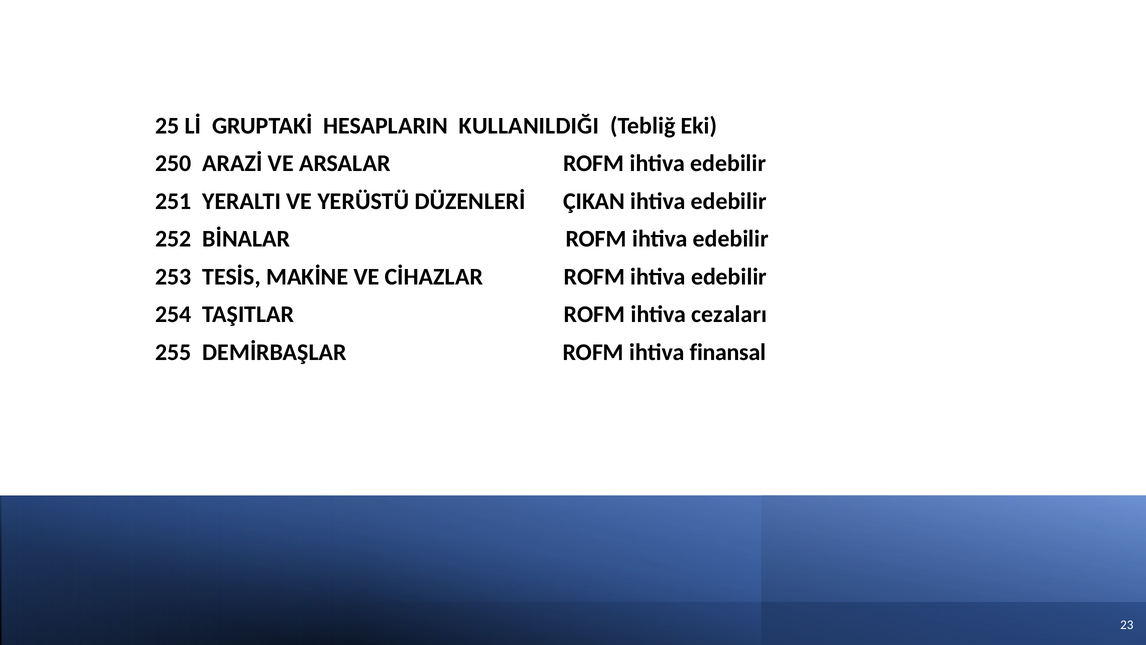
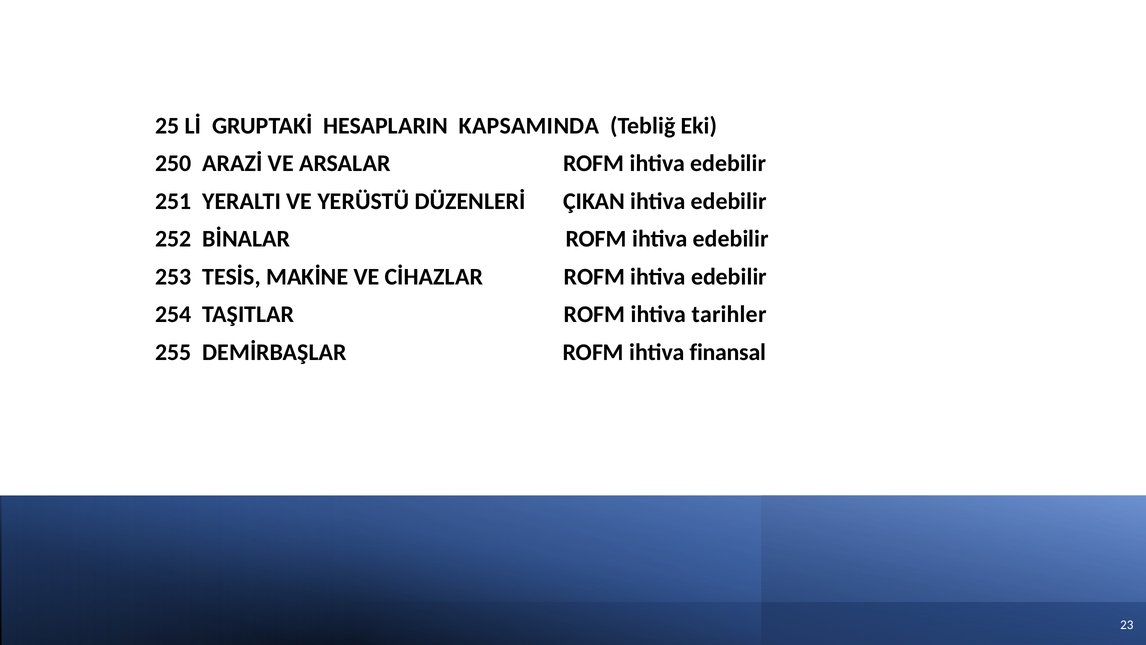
KULLANILDIĞI: KULLANILDIĞI -> KAPSAMINDA
cezaları: cezaları -> tarihler
